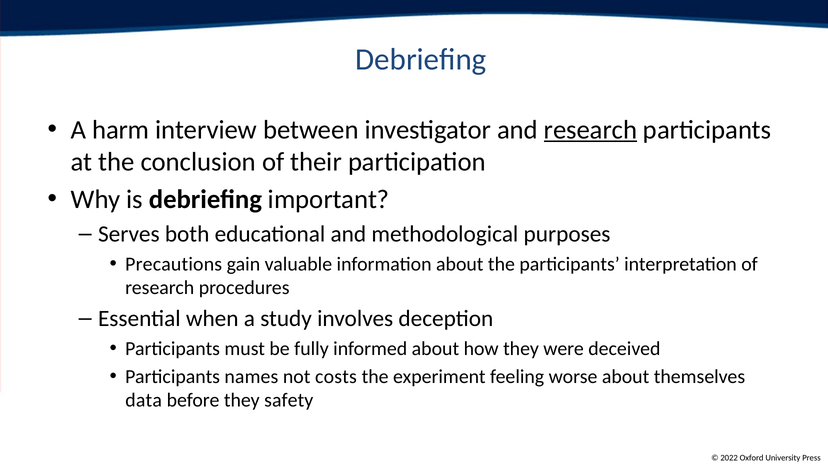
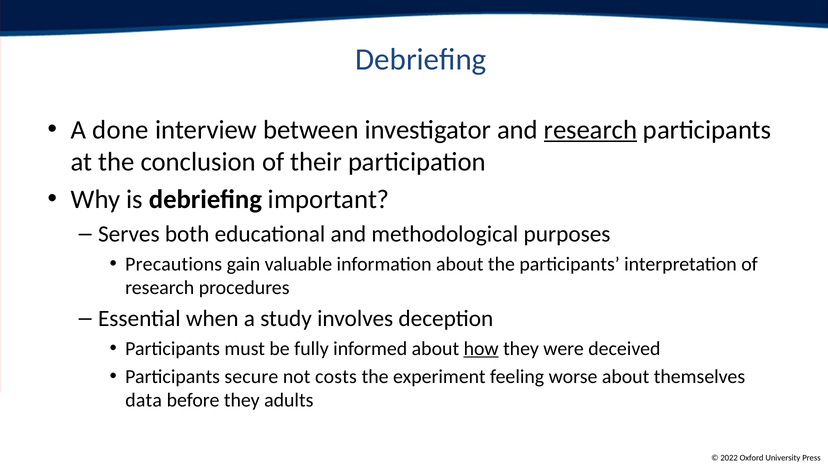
harm: harm -> done
how underline: none -> present
names: names -> secure
safety: safety -> adults
